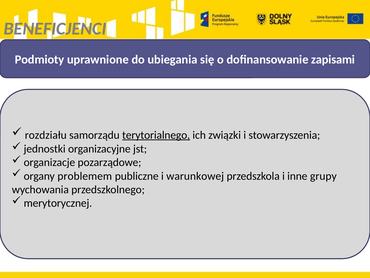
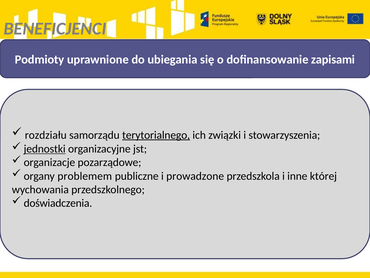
jednostki underline: none -> present
warunkowej: warunkowej -> prowadzone
grupy: grupy -> której
merytorycznej: merytorycznej -> doświadczenia
